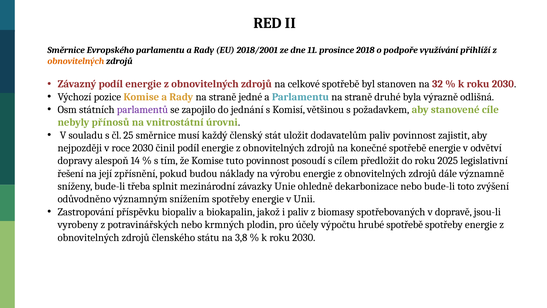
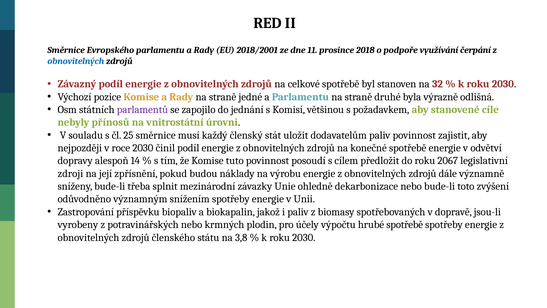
přihlíží: přihlíží -> čerpání
obnovitelných at (76, 61) colour: orange -> blue
2025: 2025 -> 2067
řešení: řešení -> zdroji
